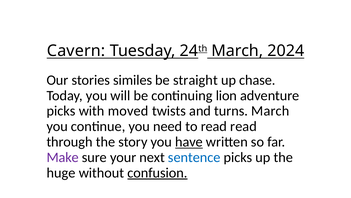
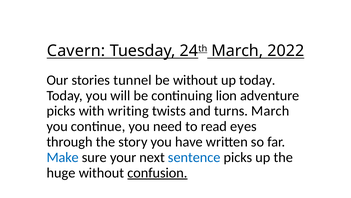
2024: 2024 -> 2022
similes: similes -> tunnel
be straight: straight -> without
up chase: chase -> today
moved: moved -> writing
read read: read -> eyes
have underline: present -> none
Make colour: purple -> blue
